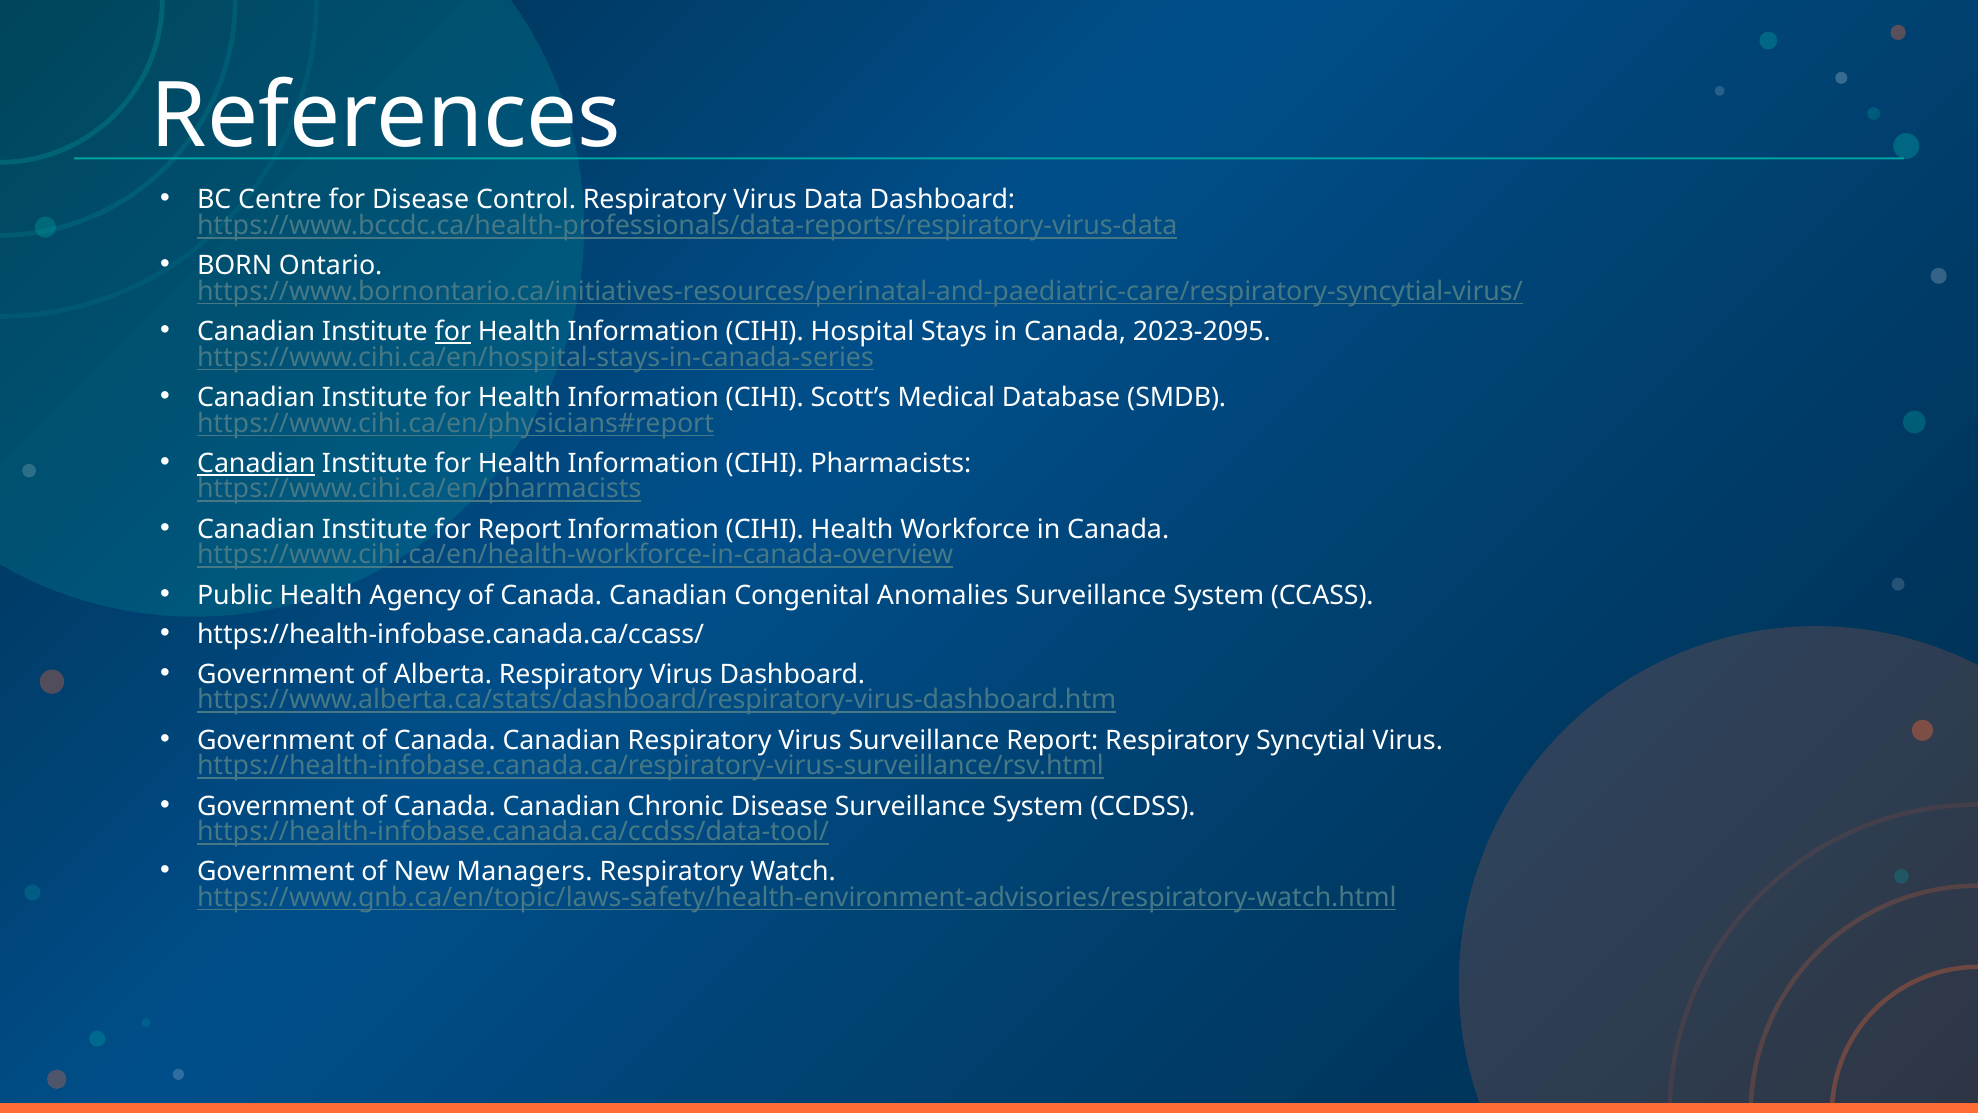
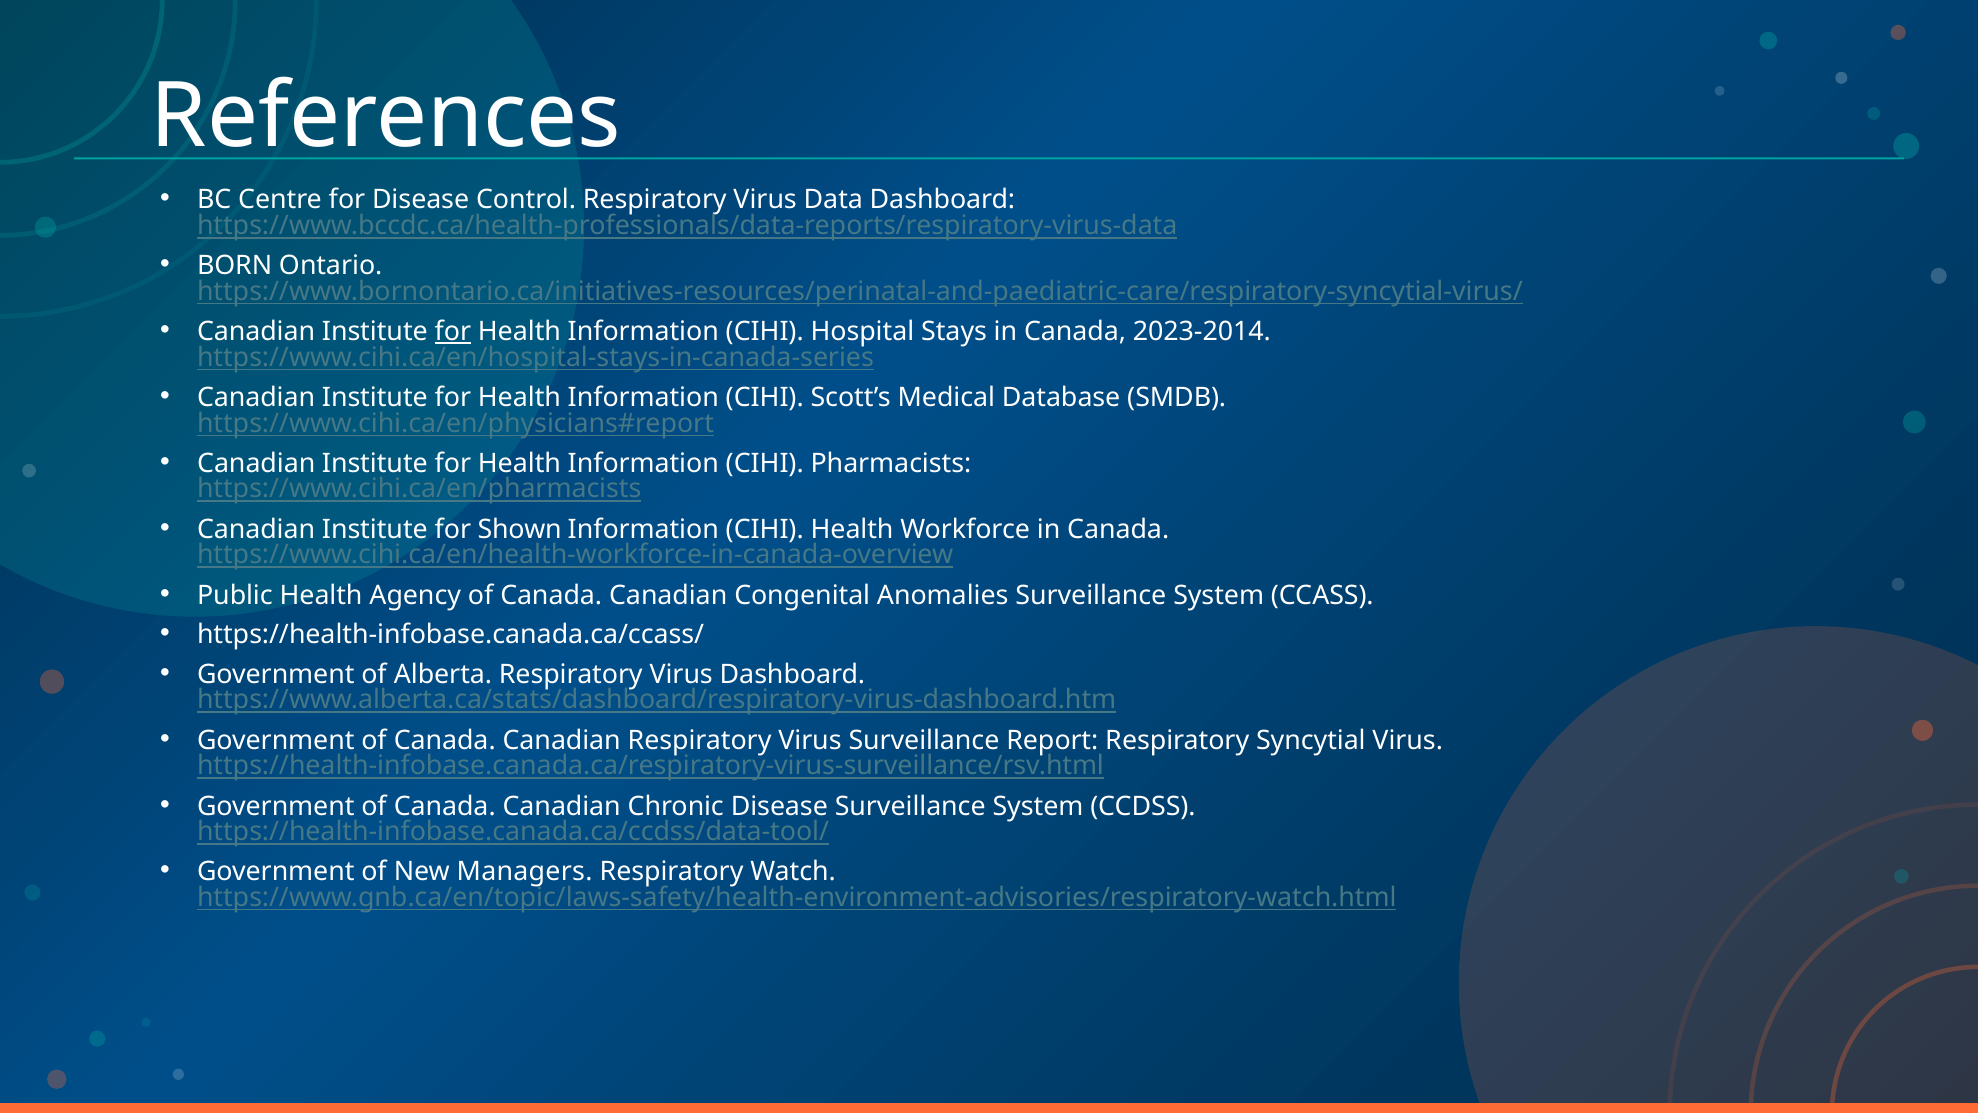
2023-2095: 2023-2095 -> 2023-2014
Canadian at (256, 463) underline: present -> none
for Report: Report -> Shown
